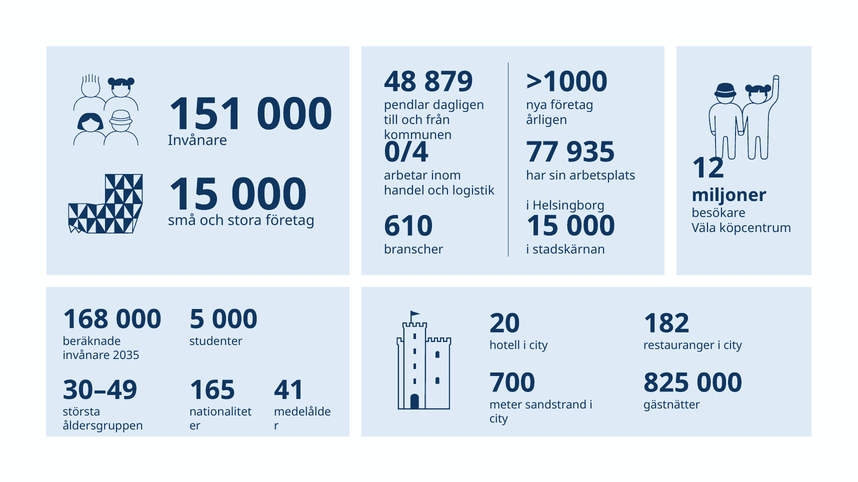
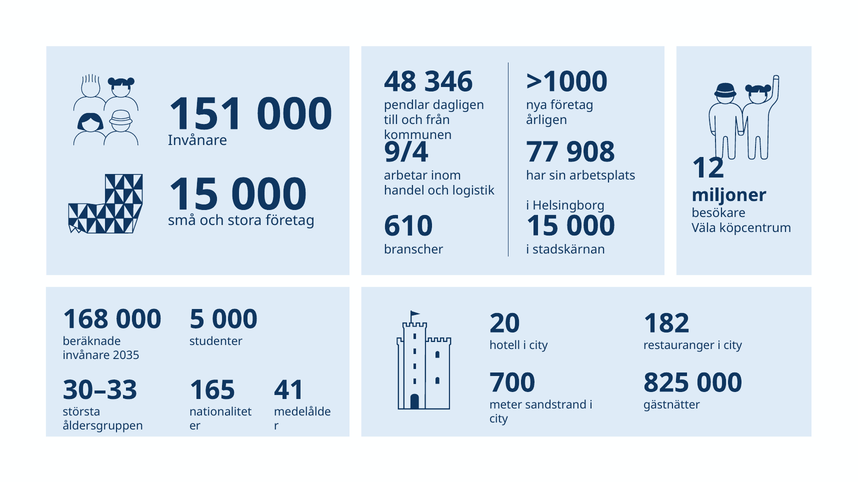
879: 879 -> 346
0/4: 0/4 -> 9/4
935: 935 -> 908
30–49: 30–49 -> 30–33
